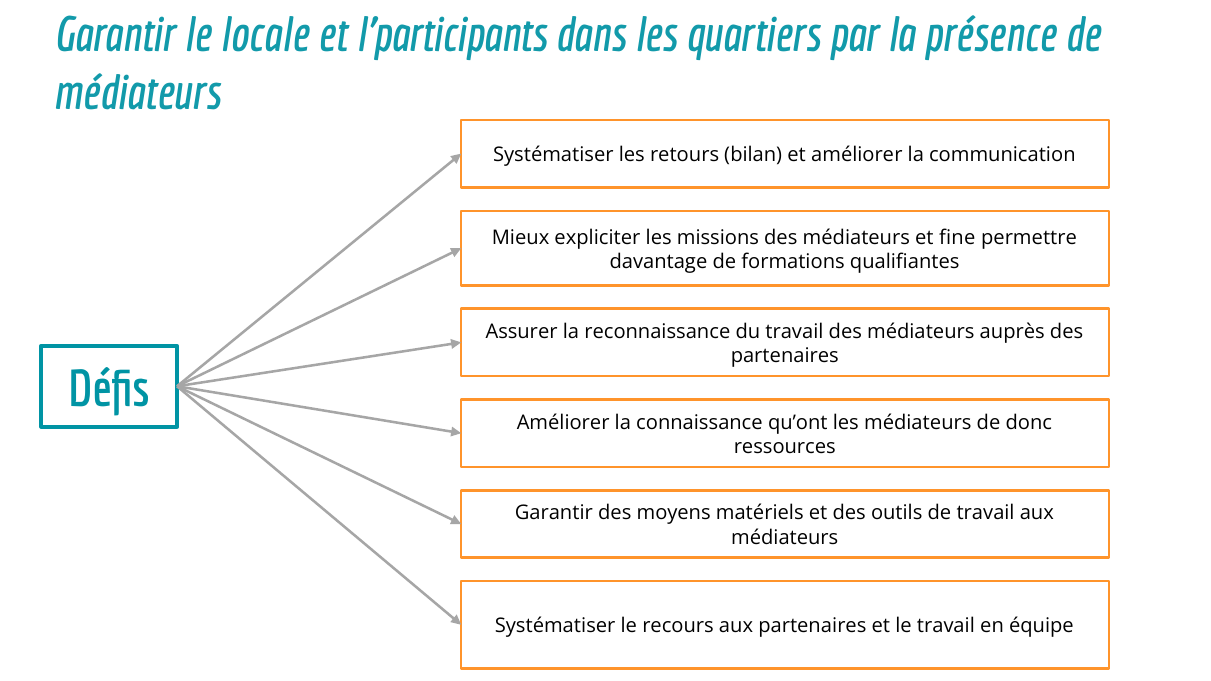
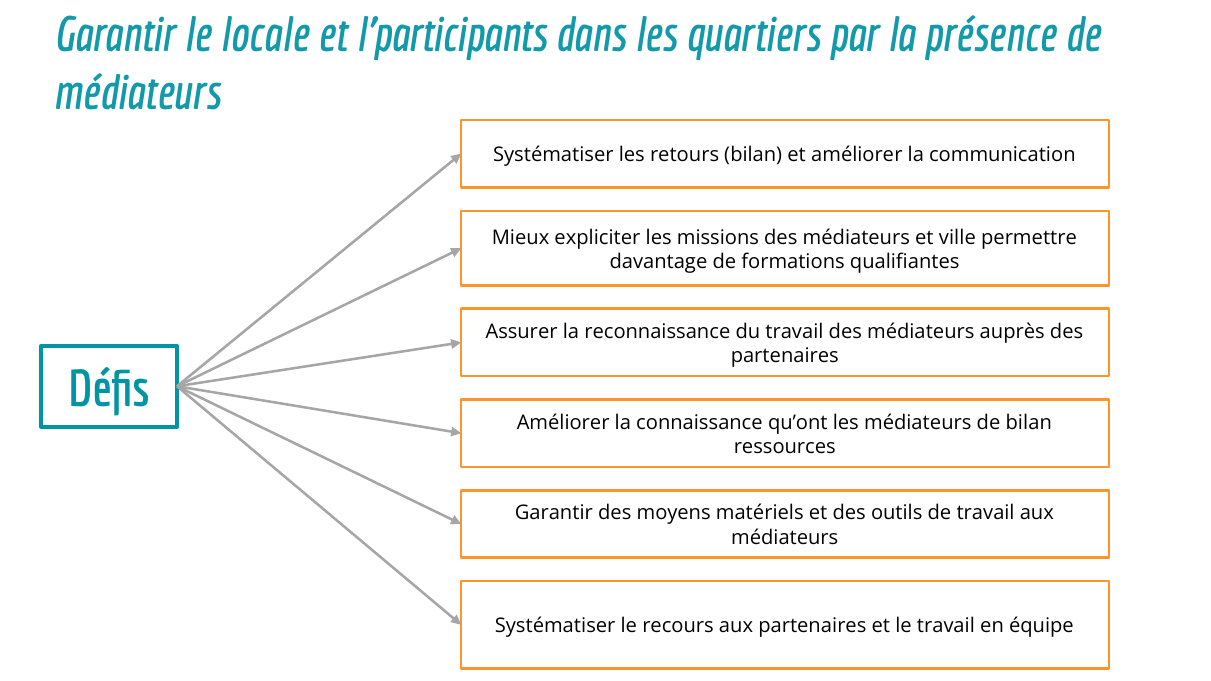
fine: fine -> ville
de donc: donc -> bilan
